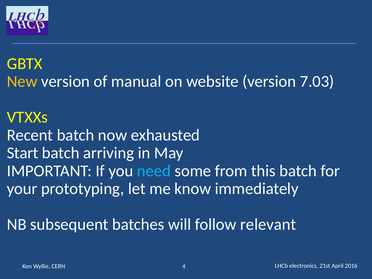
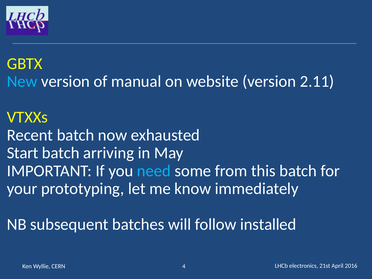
New colour: yellow -> light blue
7.03: 7.03 -> 2.11
relevant: relevant -> installed
